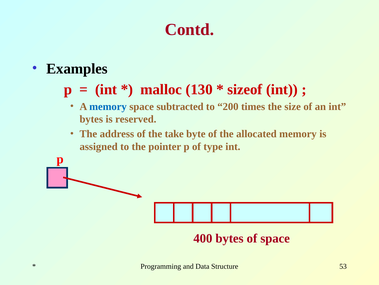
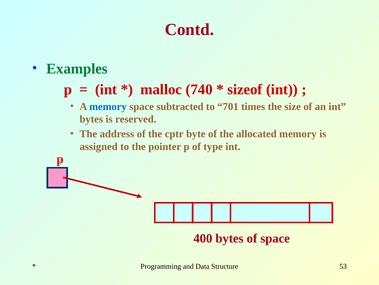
Examples colour: black -> green
130: 130 -> 740
200: 200 -> 701
take: take -> cptr
